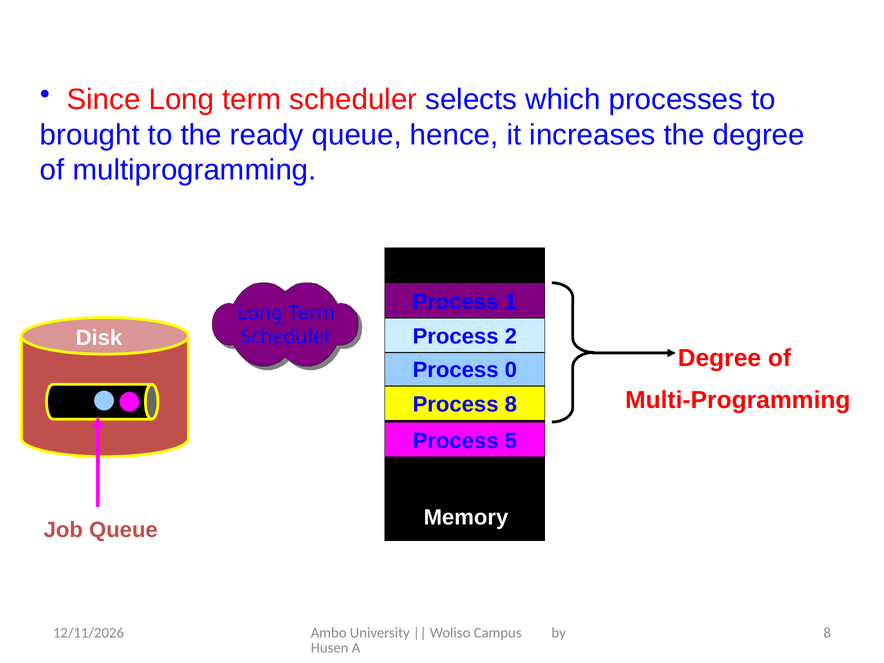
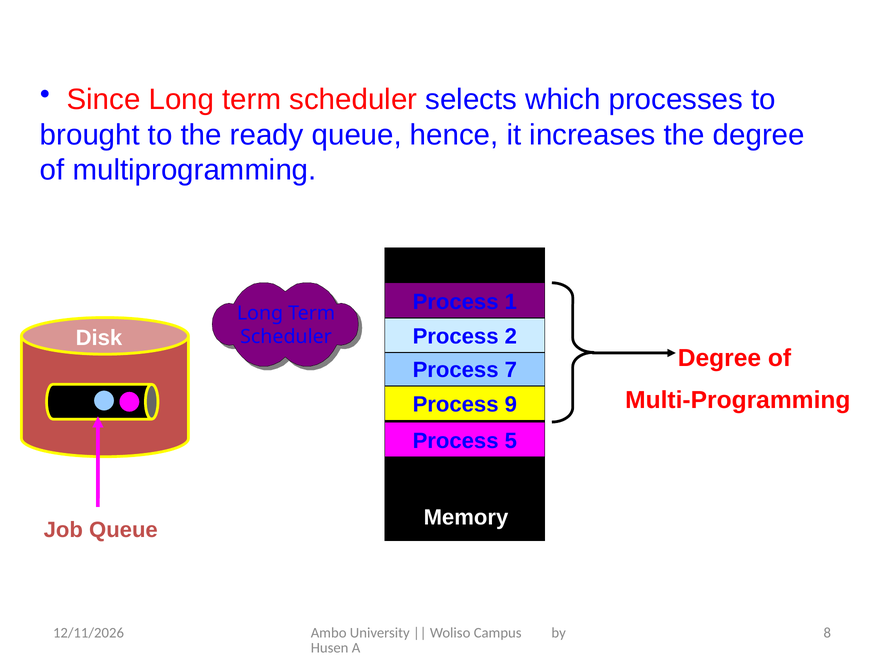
0: 0 -> 7
Process 8: 8 -> 9
